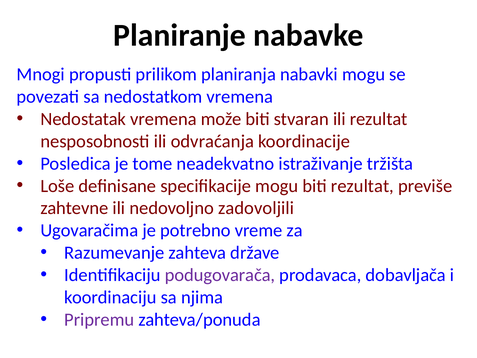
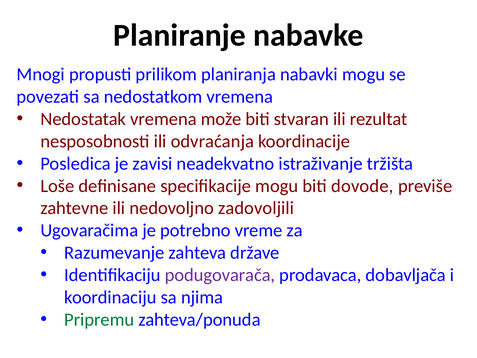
tome: tome -> zavisi
biti rezultat: rezultat -> dovode
Pripremu colour: purple -> green
